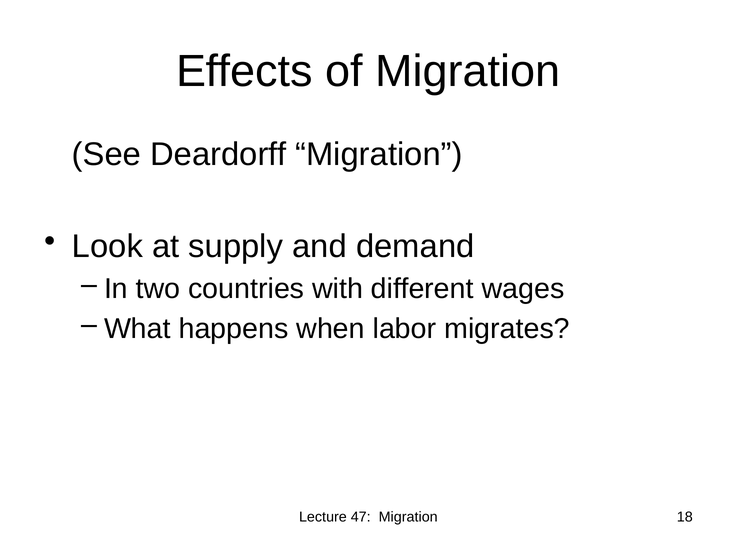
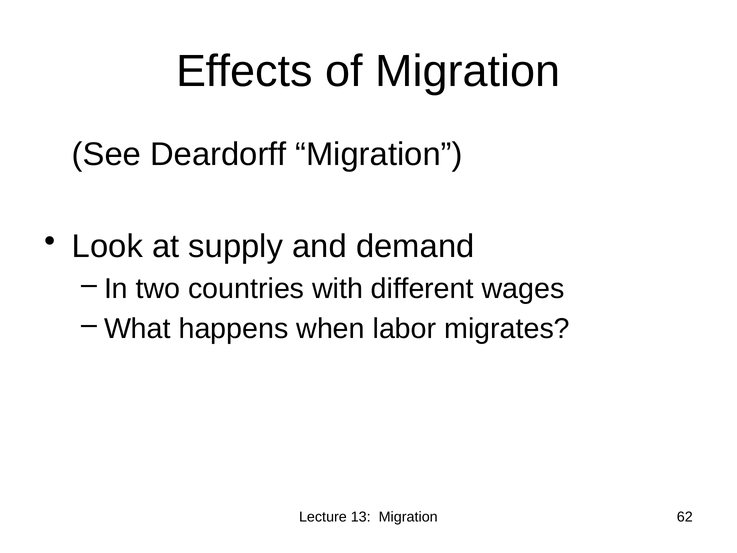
47: 47 -> 13
18: 18 -> 62
